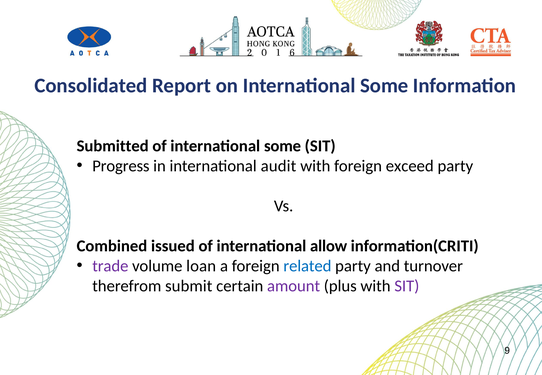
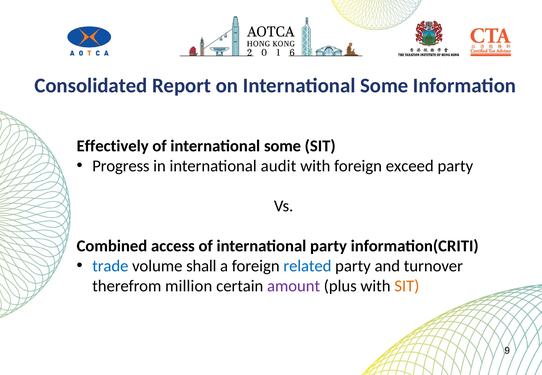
Submitted: Submitted -> Effectively
issued: issued -> access
international allow: allow -> party
trade colour: purple -> blue
loan: loan -> shall
submit: submit -> million
SIT at (407, 286) colour: purple -> orange
